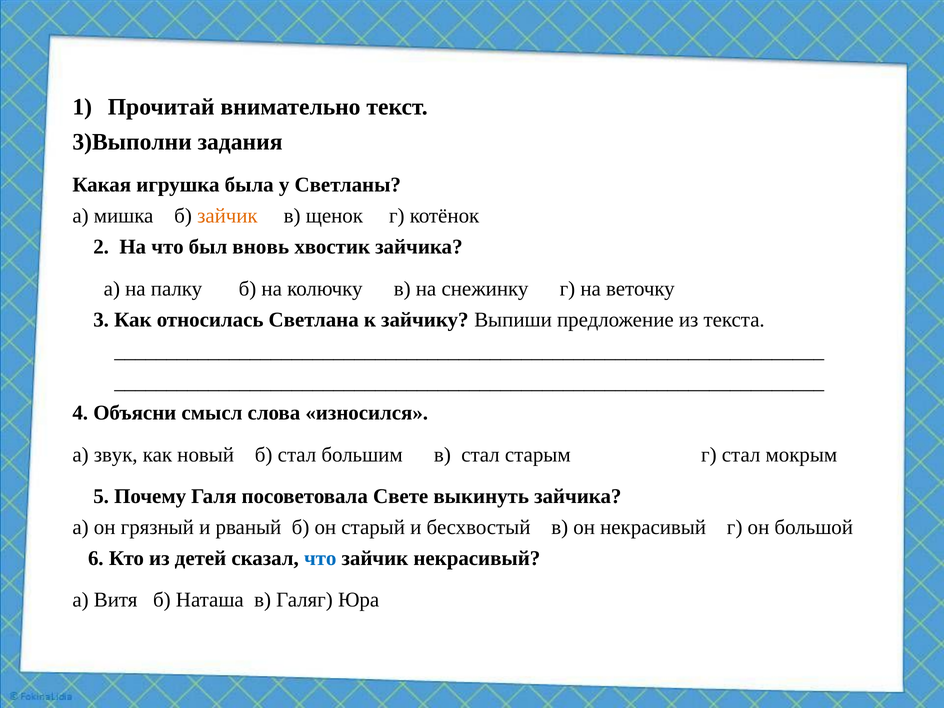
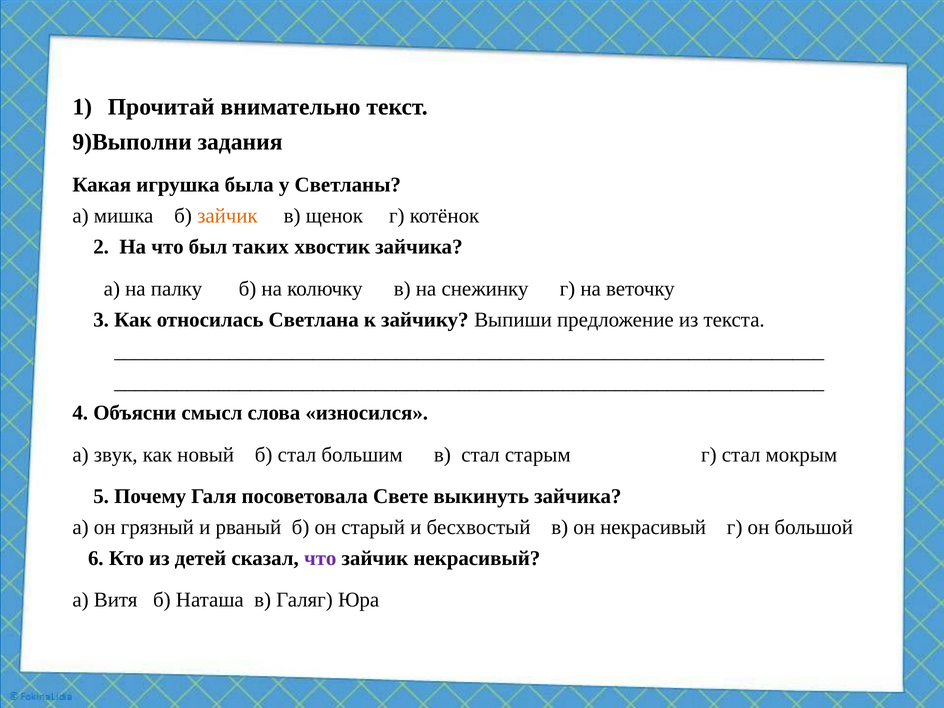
3)Выполни: 3)Выполни -> 9)Выполни
вновь: вновь -> таких
что at (320, 558) colour: blue -> purple
